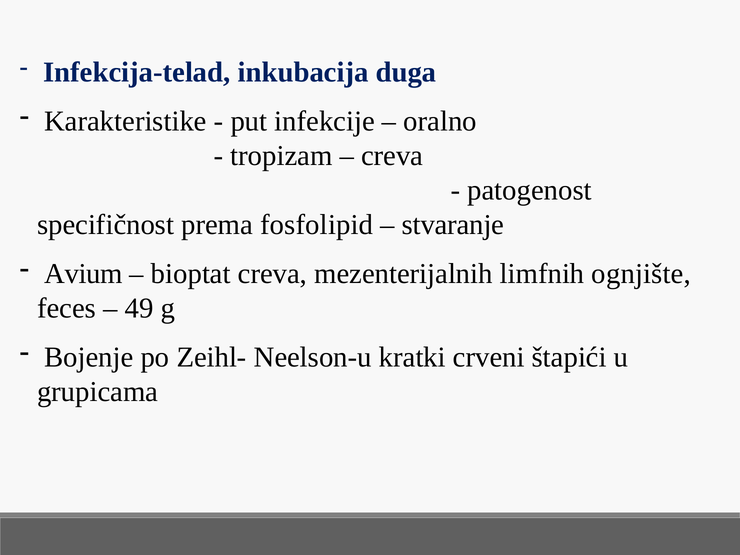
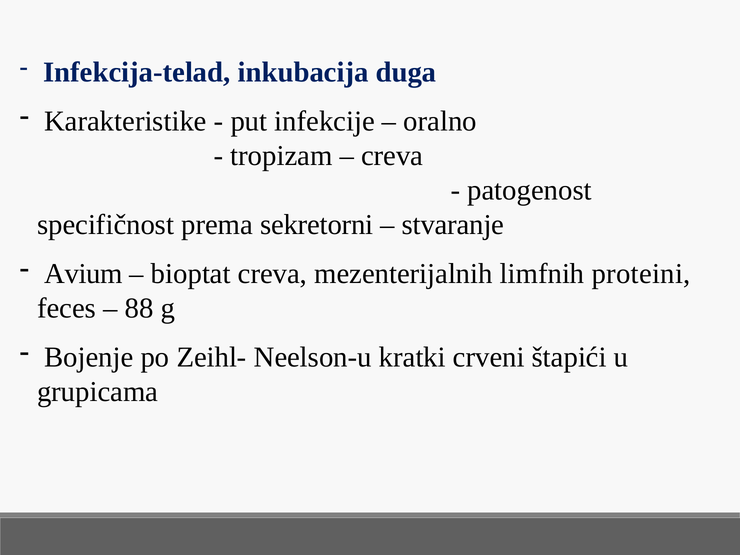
fosfolipid: fosfolipid -> sekretorni
ognjište: ognjište -> proteini
49: 49 -> 88
